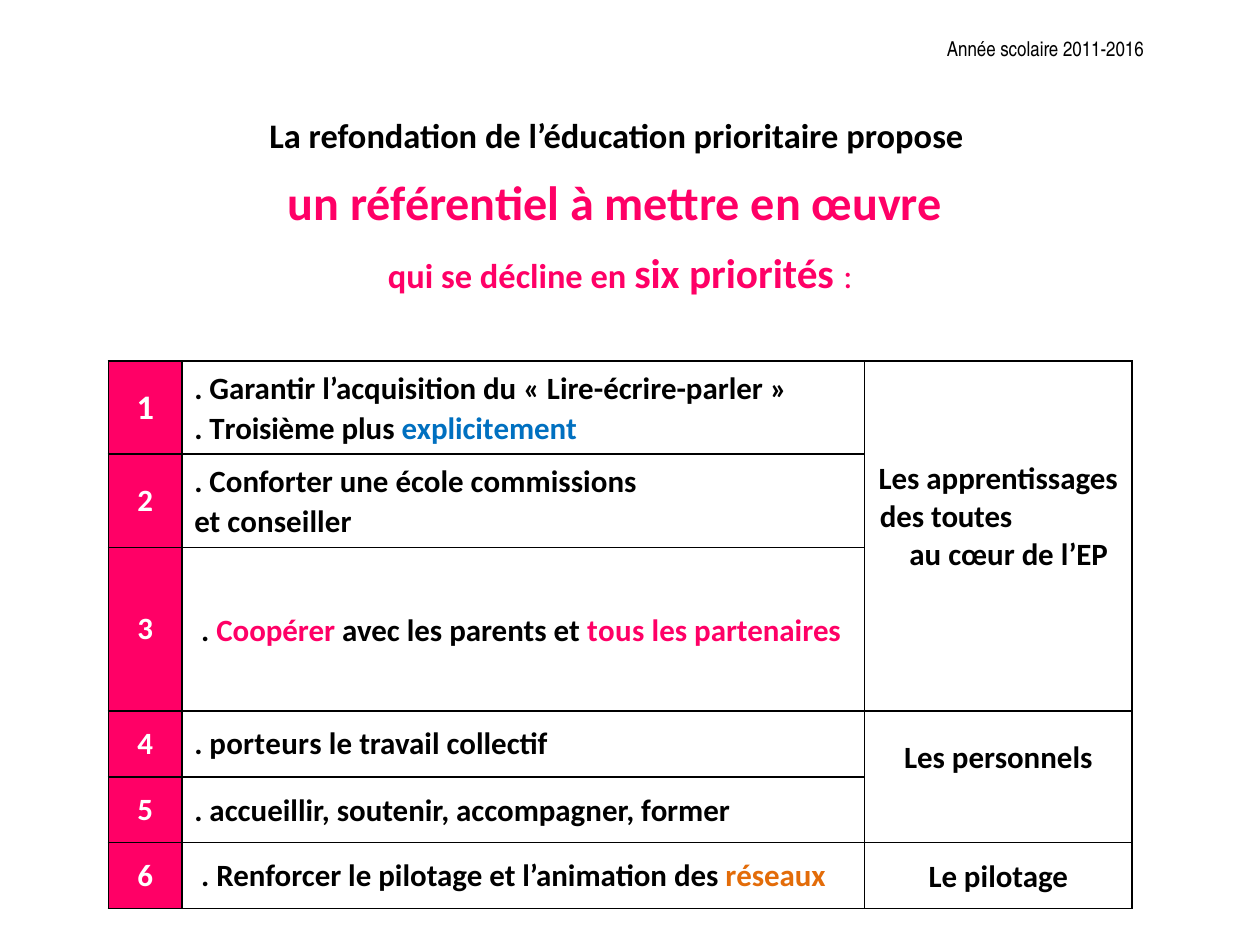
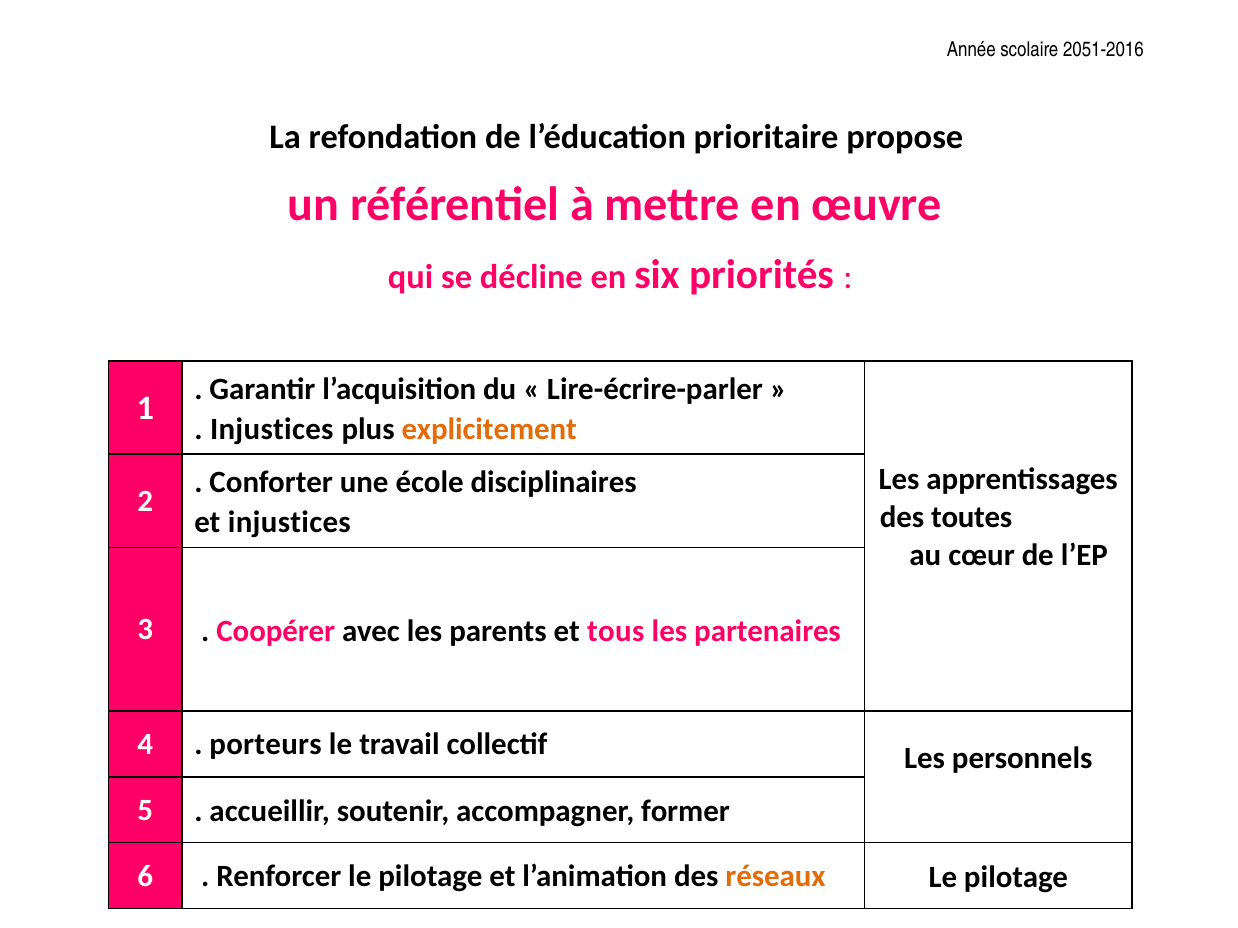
2011-2016: 2011-2016 -> 2051-2016
Troisième at (272, 430): Troisième -> Injustices
explicitement colour: blue -> orange
commissions: commissions -> disciplinaires
et conseiller: conseiller -> injustices
